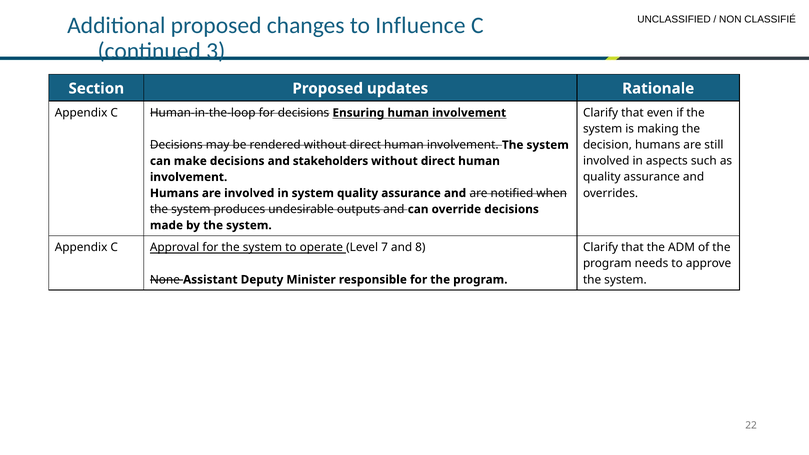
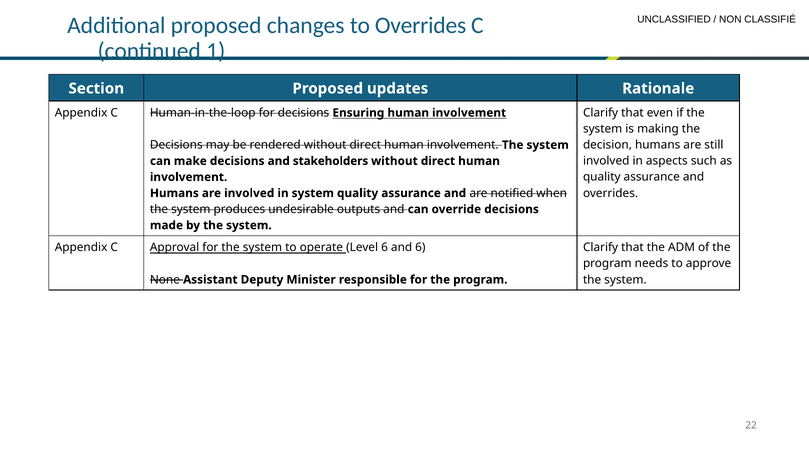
to Influence: Influence -> Overrides
3: 3 -> 1
Level 7: 7 -> 6
and 8: 8 -> 6
